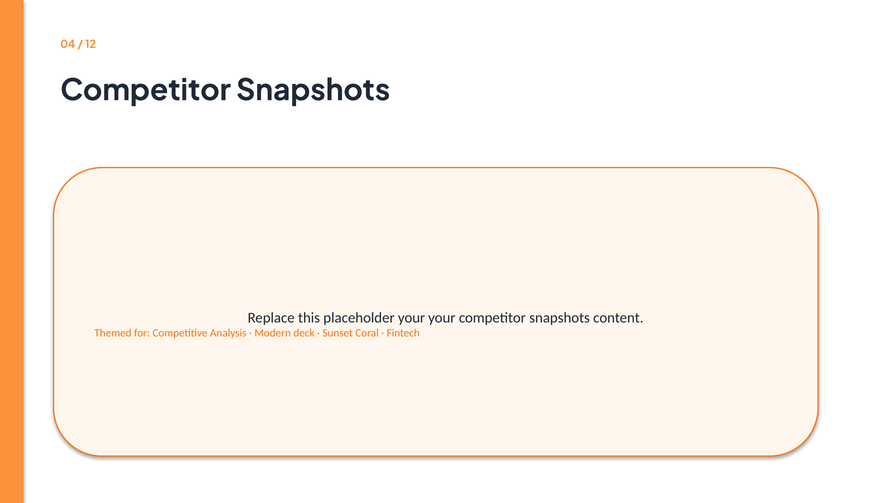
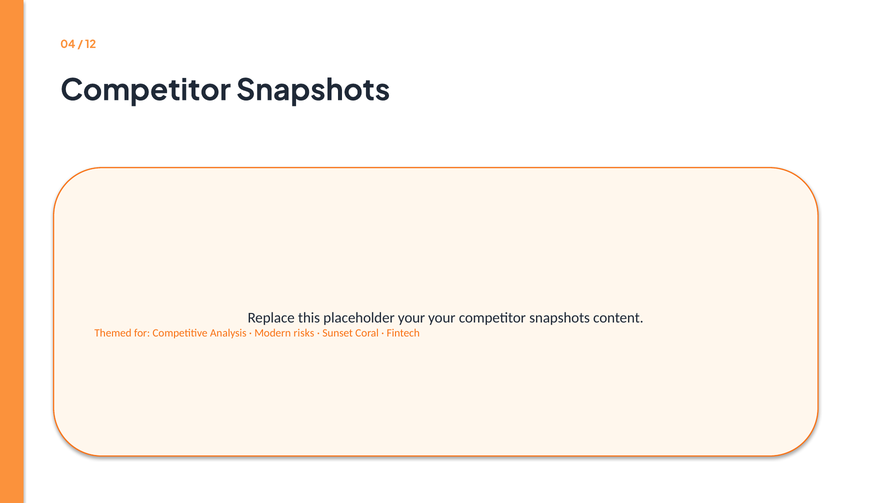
deck: deck -> risks
